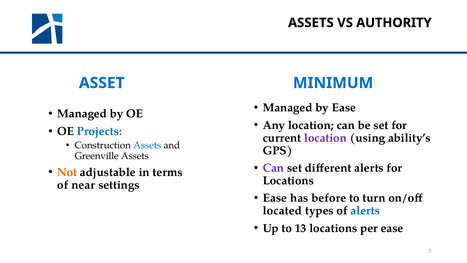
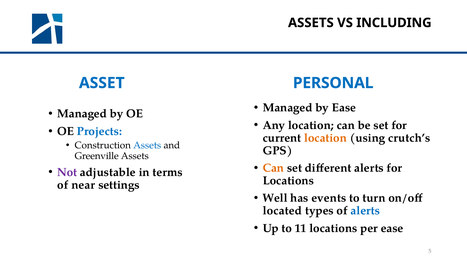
AUTHORITY: AUTHORITY -> INCLUDING
MINIMUM: MINIMUM -> PERSONAL
location at (326, 138) colour: purple -> orange
ability’s: ability’s -> crutch’s
Can at (273, 168) colour: purple -> orange
Not colour: orange -> purple
Ease at (275, 198): Ease -> Well
before: before -> events
13: 13 -> 11
